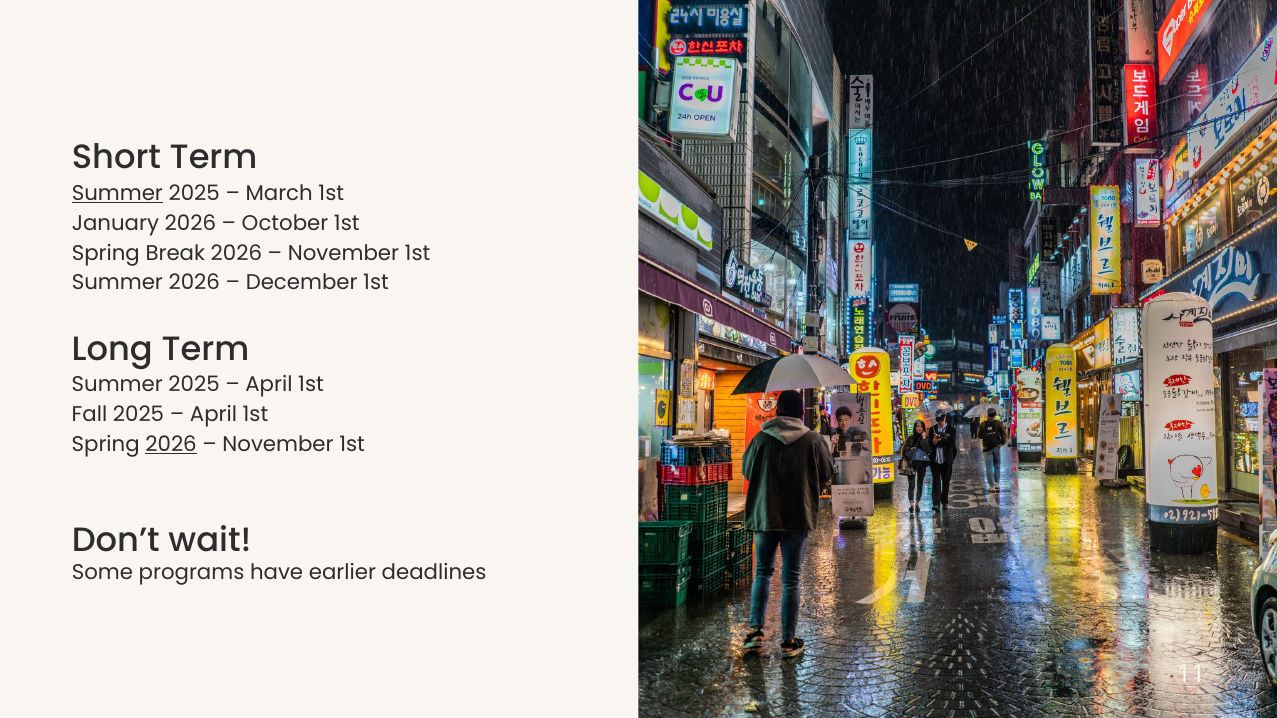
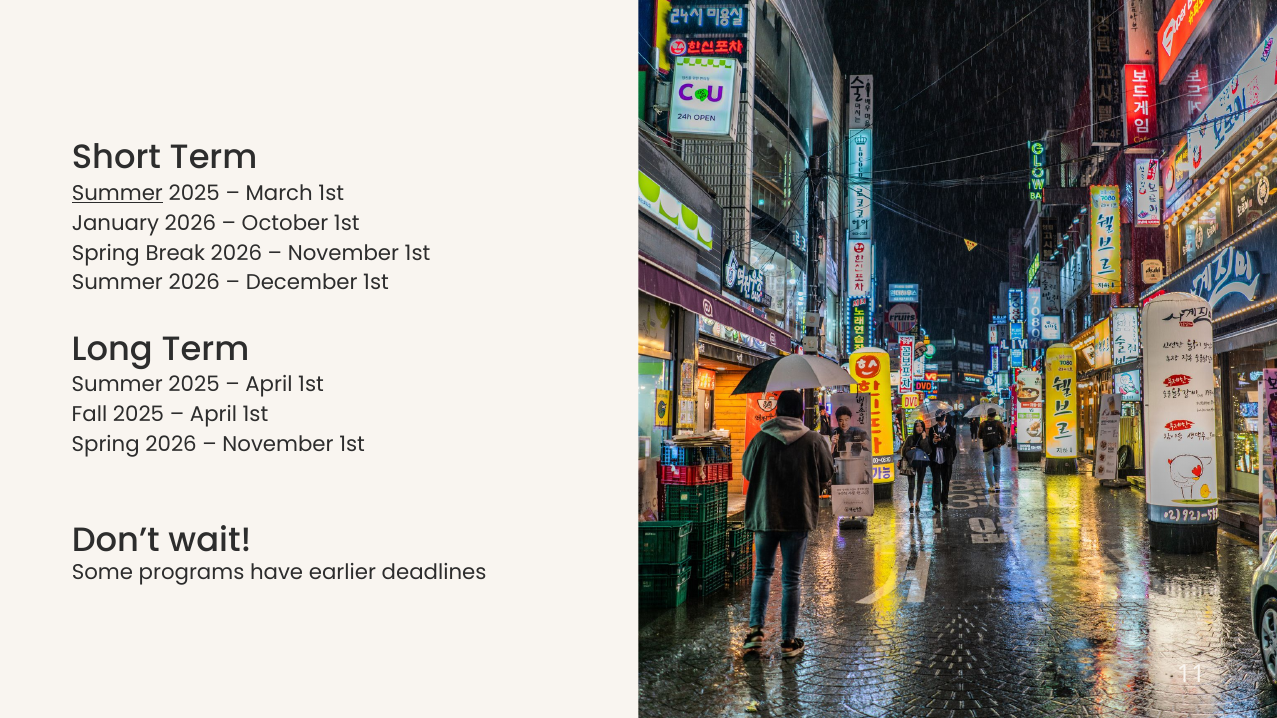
2026 at (171, 444) underline: present -> none
